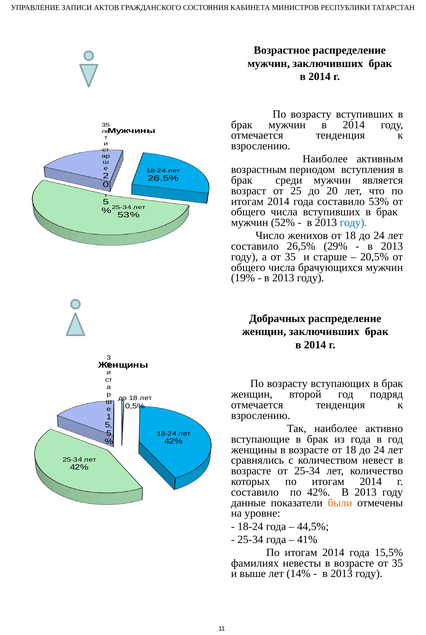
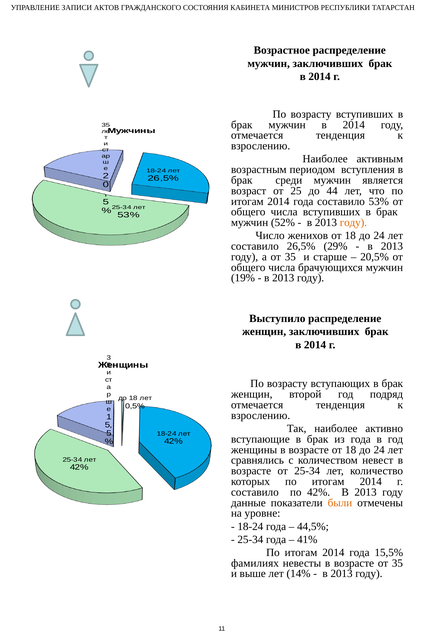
20: 20 -> 44
году at (353, 223) colour: blue -> orange
Добрачных: Добрачных -> Выступило
